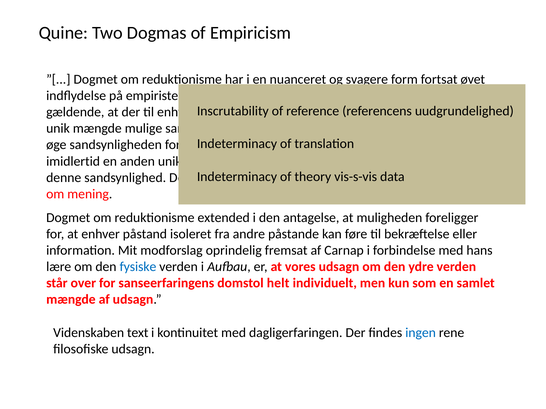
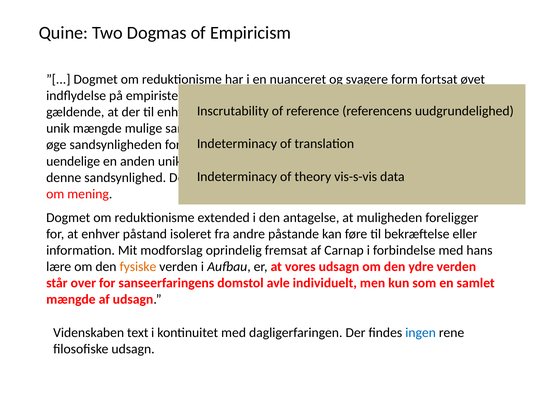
imidlertid: imidlertid -> uendelige
fysiske colour: blue -> orange
helt: helt -> avle
